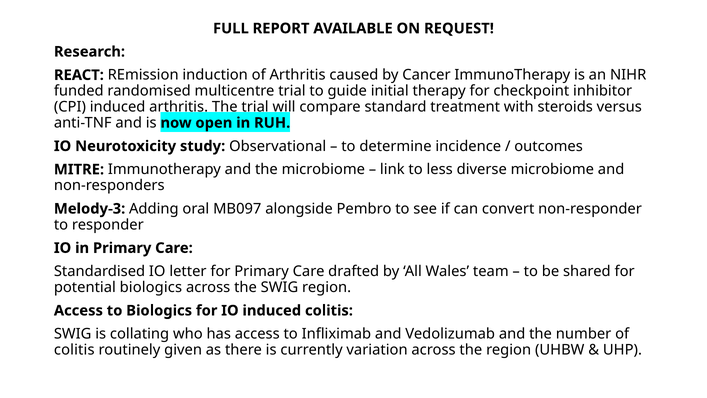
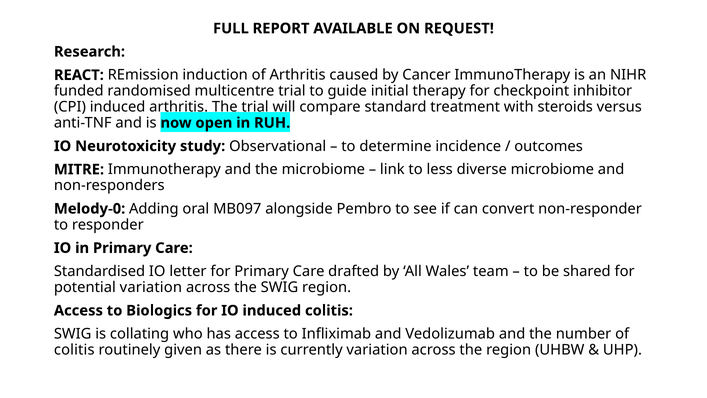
Melody-3: Melody-3 -> Melody-0
potential biologics: biologics -> variation
